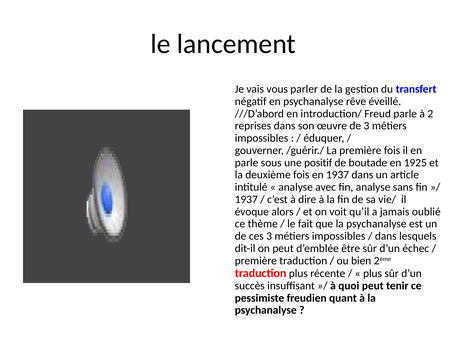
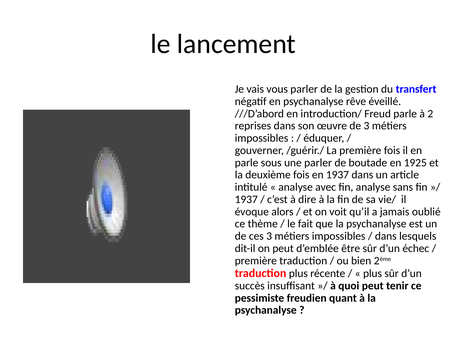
une positif: positif -> parler
